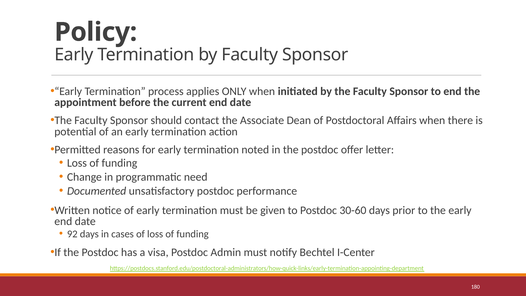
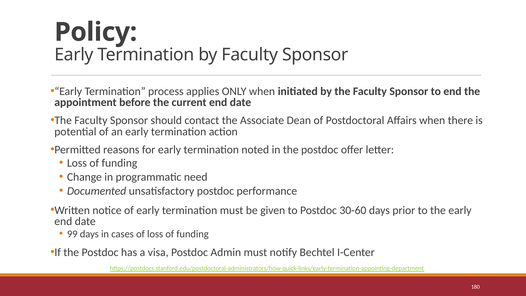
92: 92 -> 99
